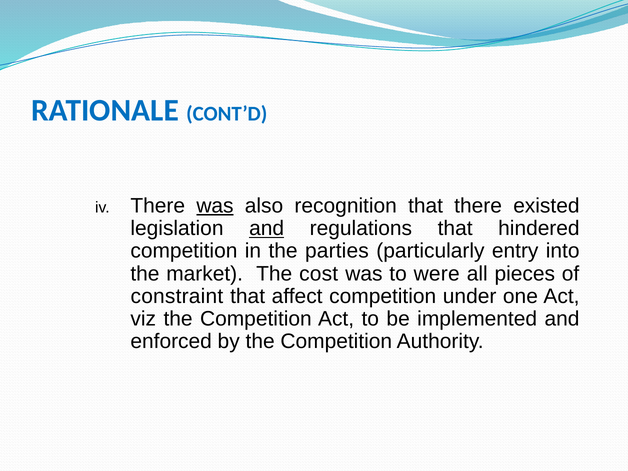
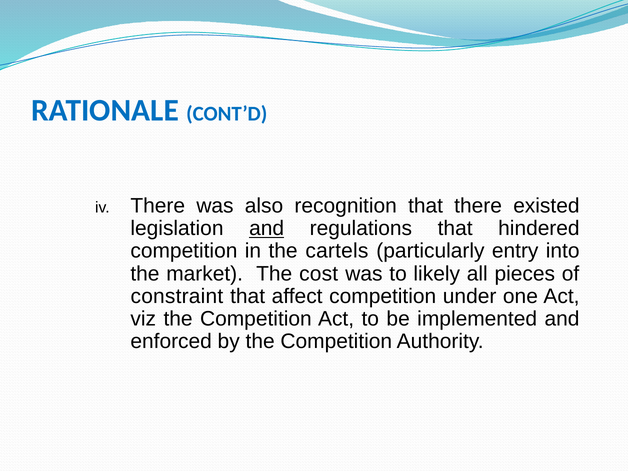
was at (215, 206) underline: present -> none
parties: parties -> cartels
were: were -> likely
